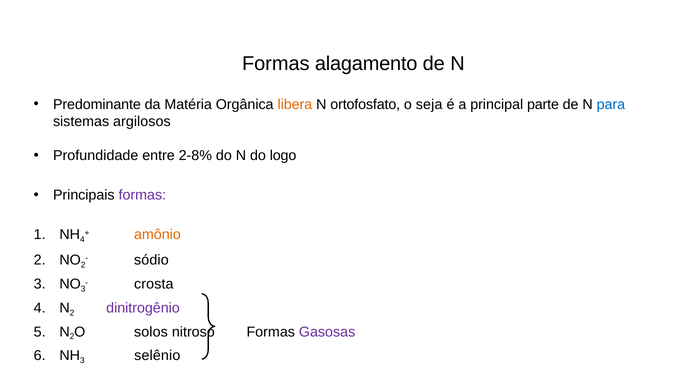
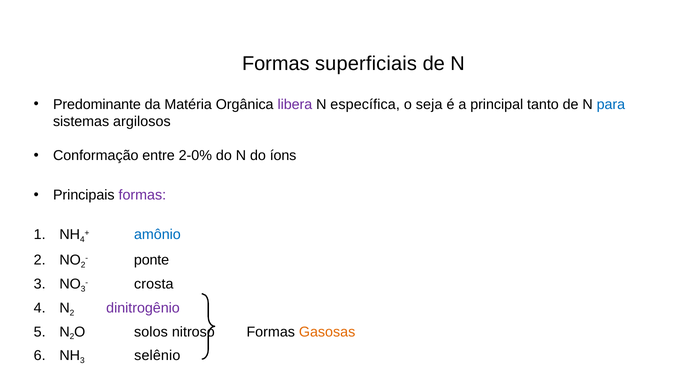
alagamento: alagamento -> superficiais
libera colour: orange -> purple
ortofosfato: ortofosfato -> específica
parte: parte -> tanto
Profundidade: Profundidade -> Conformação
2-8%: 2-8% -> 2-0%
logo: logo -> íons
amônio colour: orange -> blue
sódio: sódio -> ponte
Gasosas colour: purple -> orange
